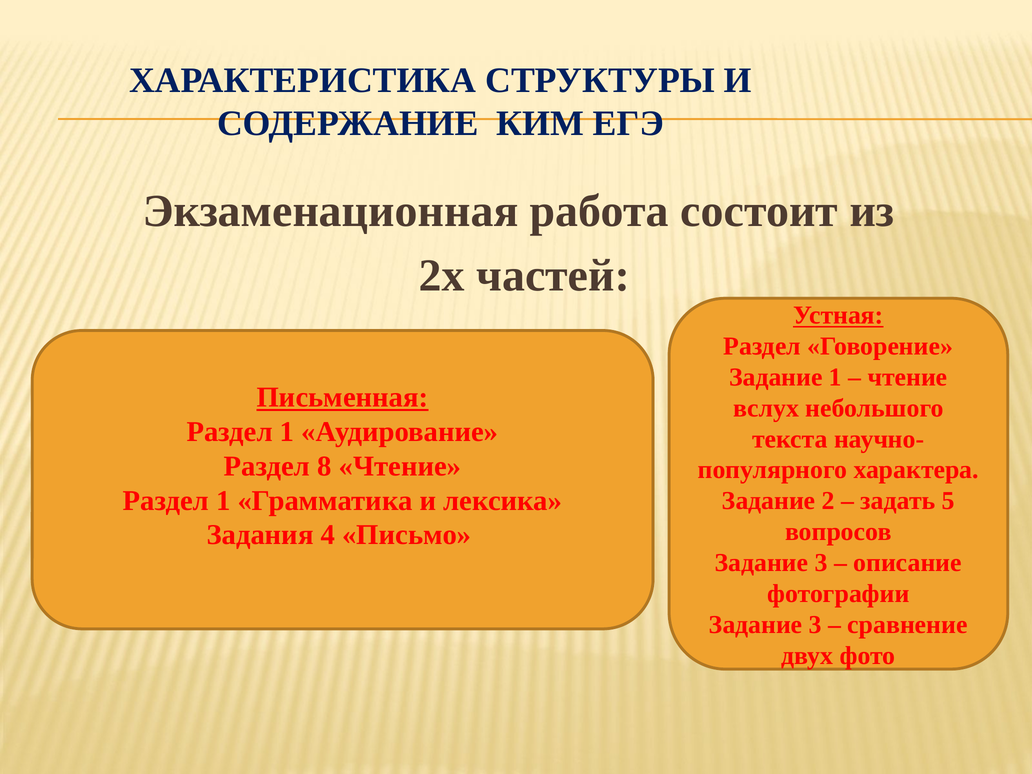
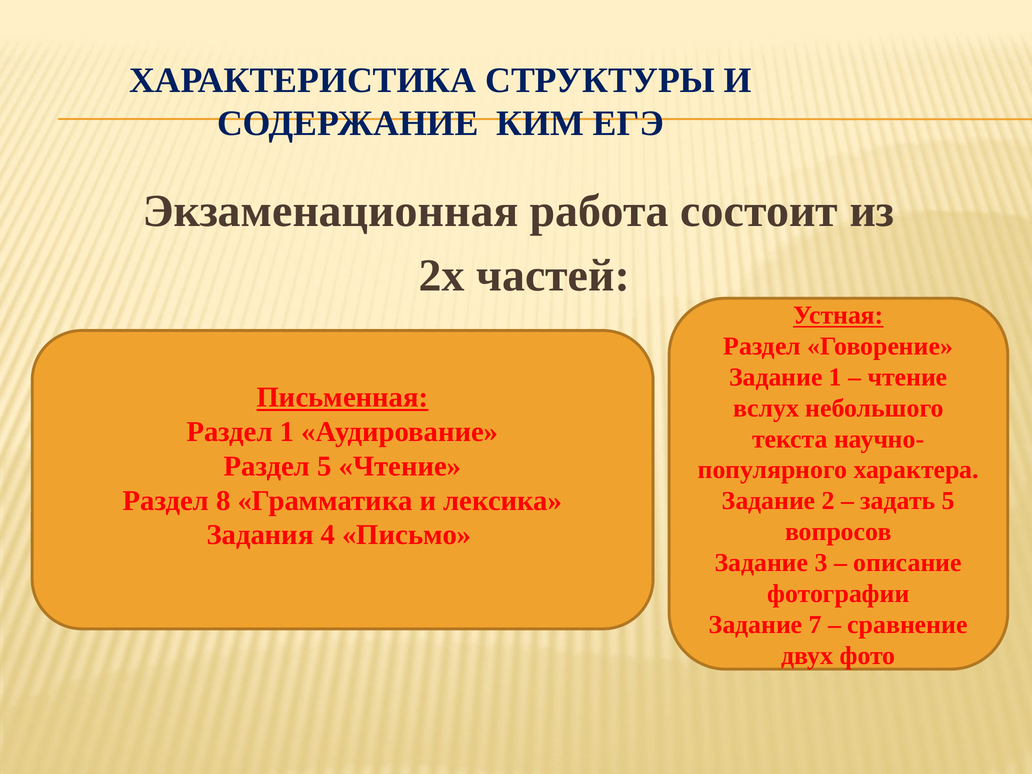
Раздел 8: 8 -> 5
1 at (223, 501): 1 -> 8
3 at (815, 625): 3 -> 7
